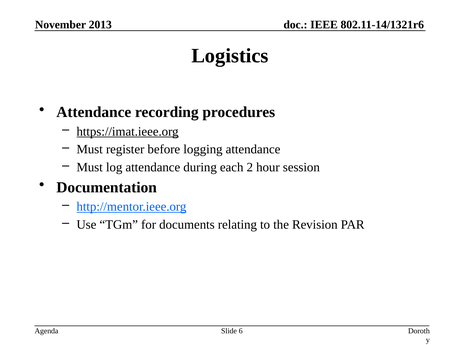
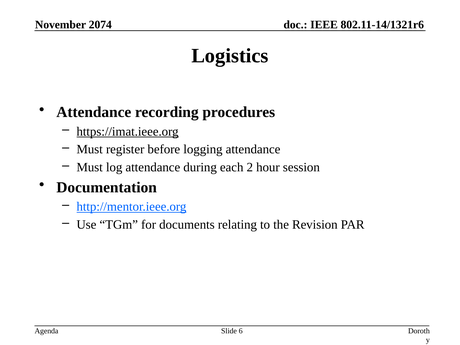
2013: 2013 -> 2074
